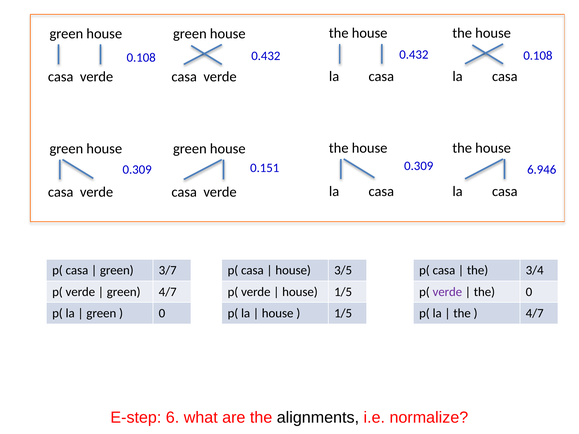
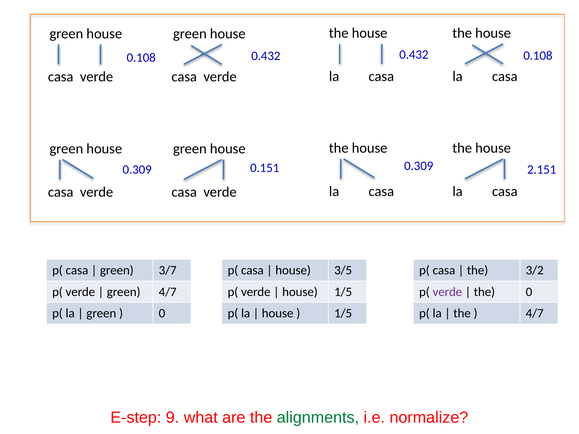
6.946: 6.946 -> 2.151
3/4: 3/4 -> 3/2
6: 6 -> 9
alignments colour: black -> green
